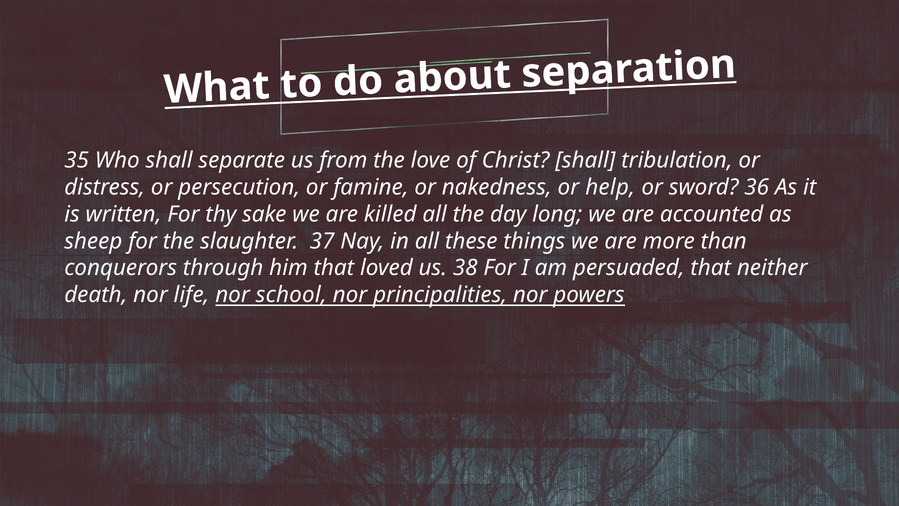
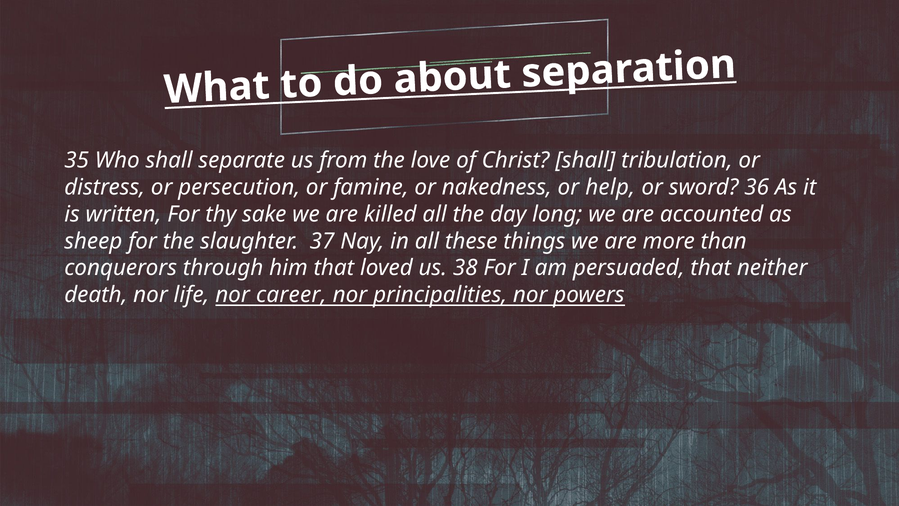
school: school -> career
